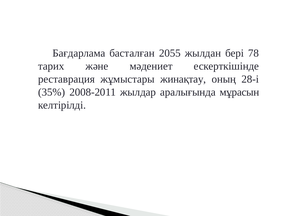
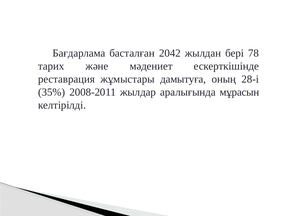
2055: 2055 -> 2042
жинақтау: жинақтау -> дамытуға
